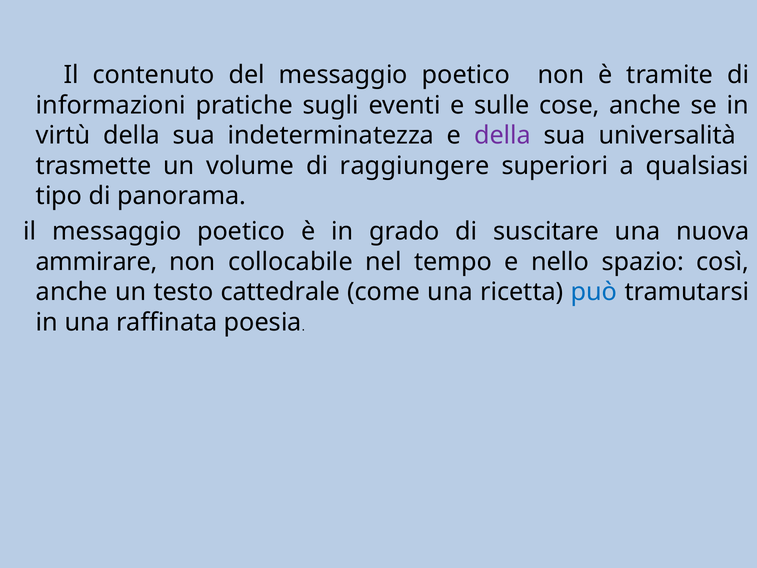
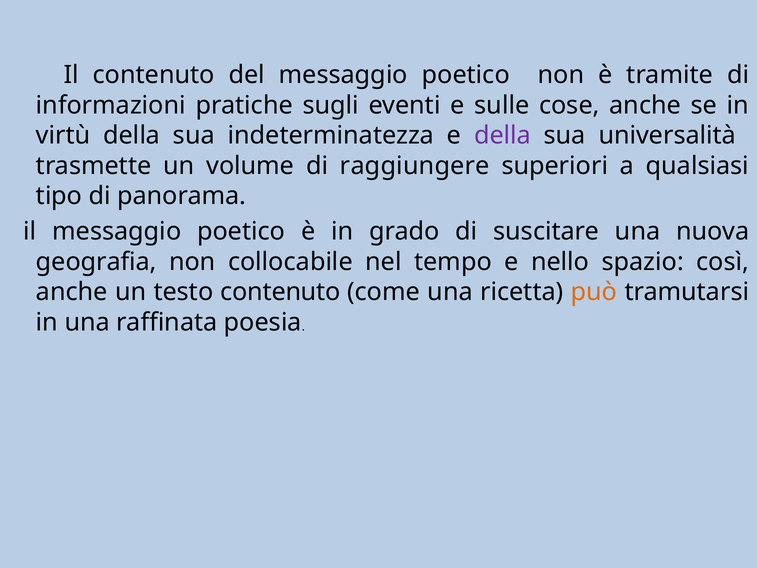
ammirare: ammirare -> geografia
testo cattedrale: cattedrale -> contenuto
può colour: blue -> orange
